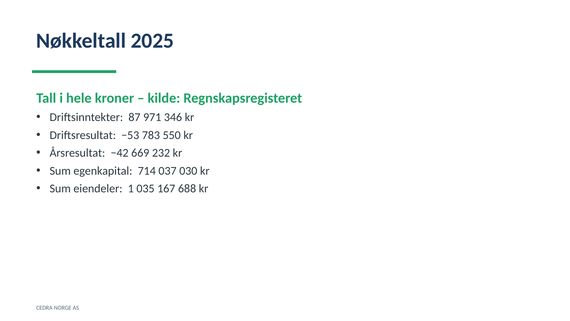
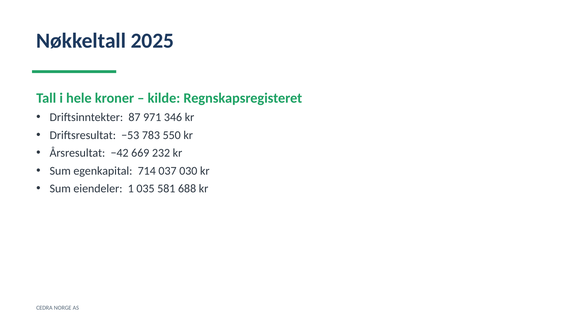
167: 167 -> 581
